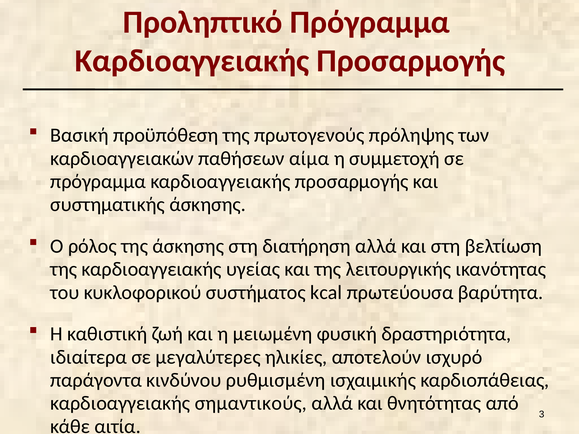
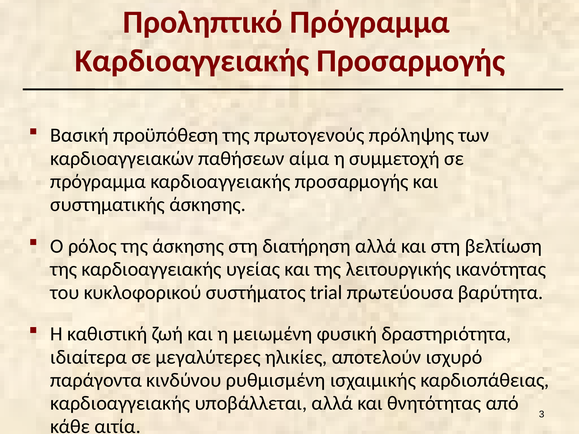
kcal: kcal -> trial
σημαντικούς: σημαντικούς -> υποβάλλεται
